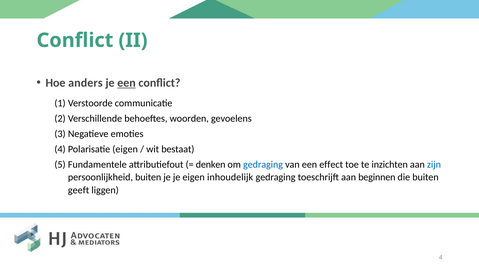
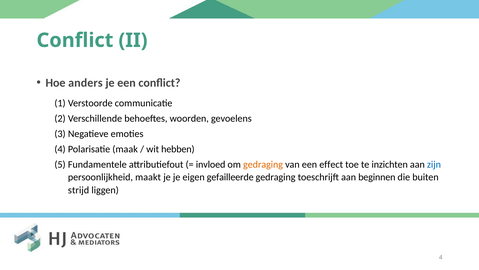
een at (127, 83) underline: present -> none
eigen at (125, 149): eigen -> maak
bestaat: bestaat -> hebben
denken: denken -> invloed
gedraging at (263, 164) colour: blue -> orange
persoonlijkheid buiten: buiten -> maakt
inhoudelijk: inhoudelijk -> gefailleerde
geeft: geeft -> strijd
